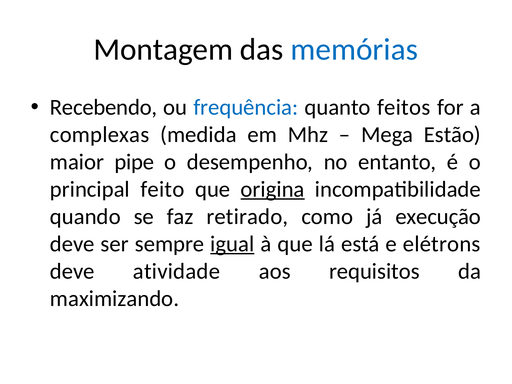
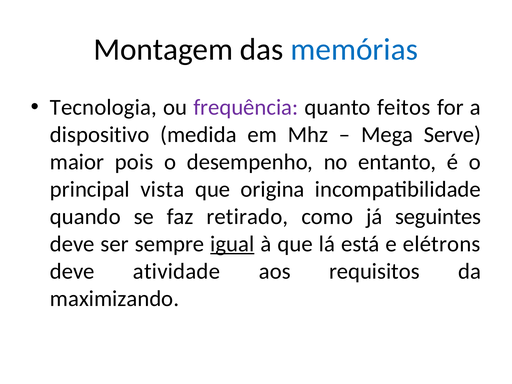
Recebendo at (104, 107): Recebendo -> Tecnologia
frequência colour: blue -> purple
complexas: complexas -> dispositivo
Estão: Estão -> Serve
pipe: pipe -> pois
feito: feito -> vista
origina underline: present -> none
execução: execução -> seguintes
